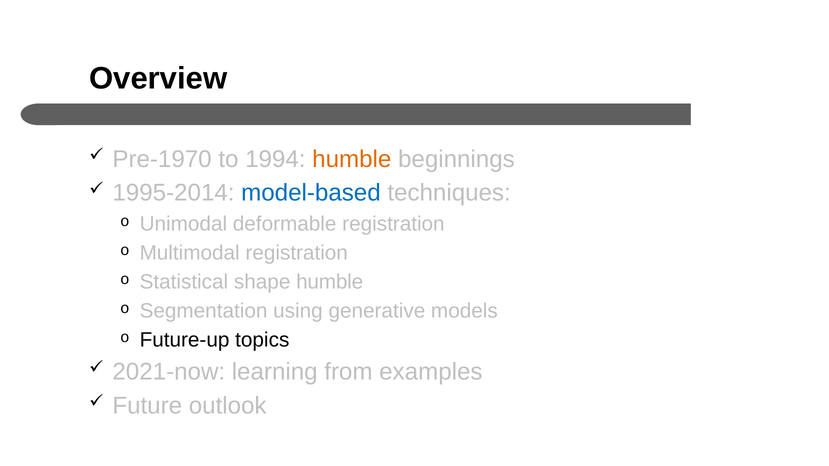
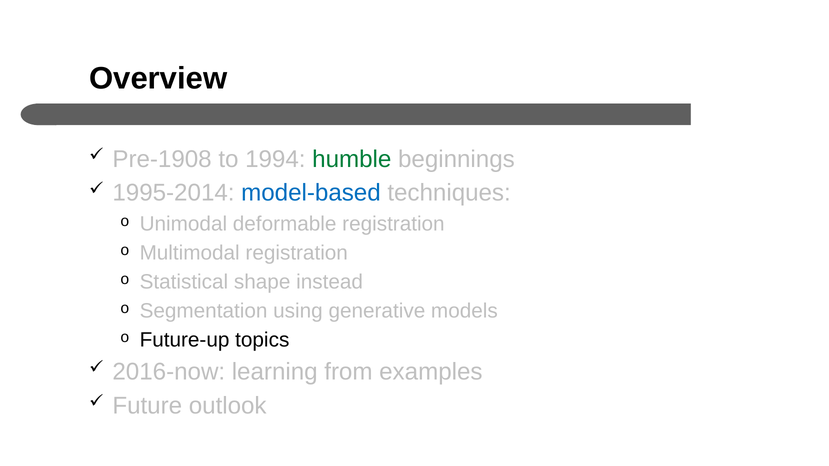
Pre-1970: Pre-1970 -> Pre-1908
humble at (352, 159) colour: orange -> green
shape humble: humble -> instead
2021-now: 2021-now -> 2016-now
